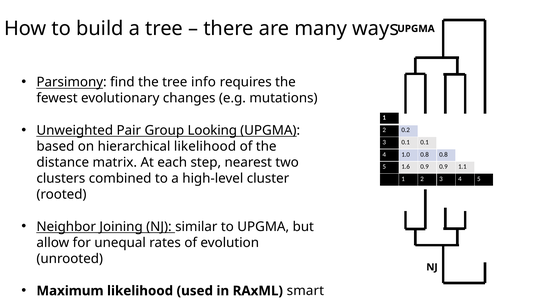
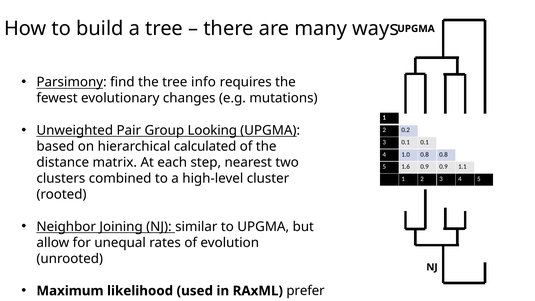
hierarchical likelihood: likelihood -> calculated
smart: smart -> prefer
